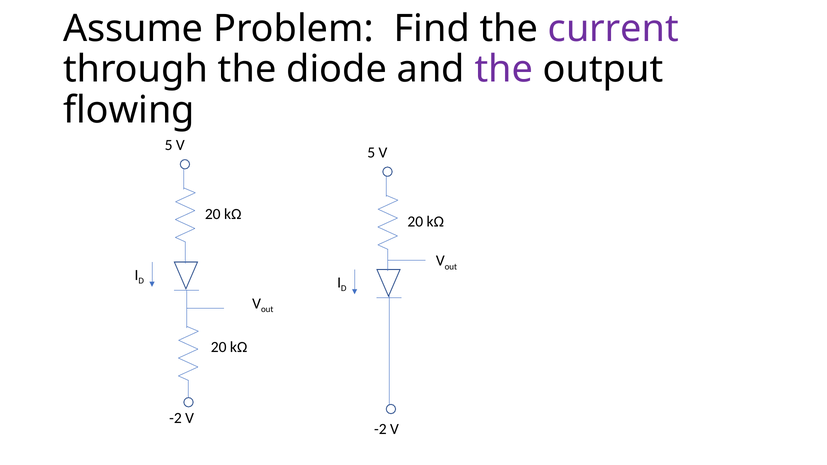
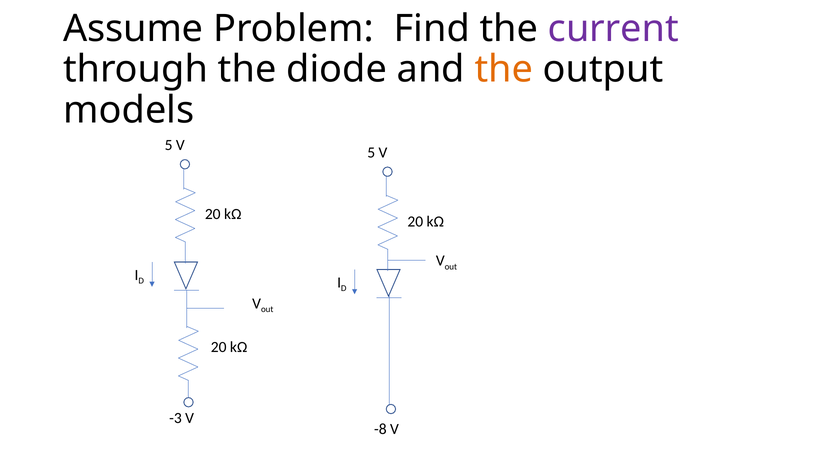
the at (504, 69) colour: purple -> orange
flowing: flowing -> models
-2 at (175, 418): -2 -> -3
-2 at (380, 429): -2 -> -8
